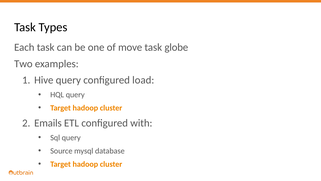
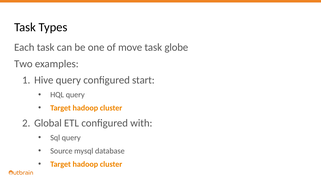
load: load -> start
Emails: Emails -> Global
